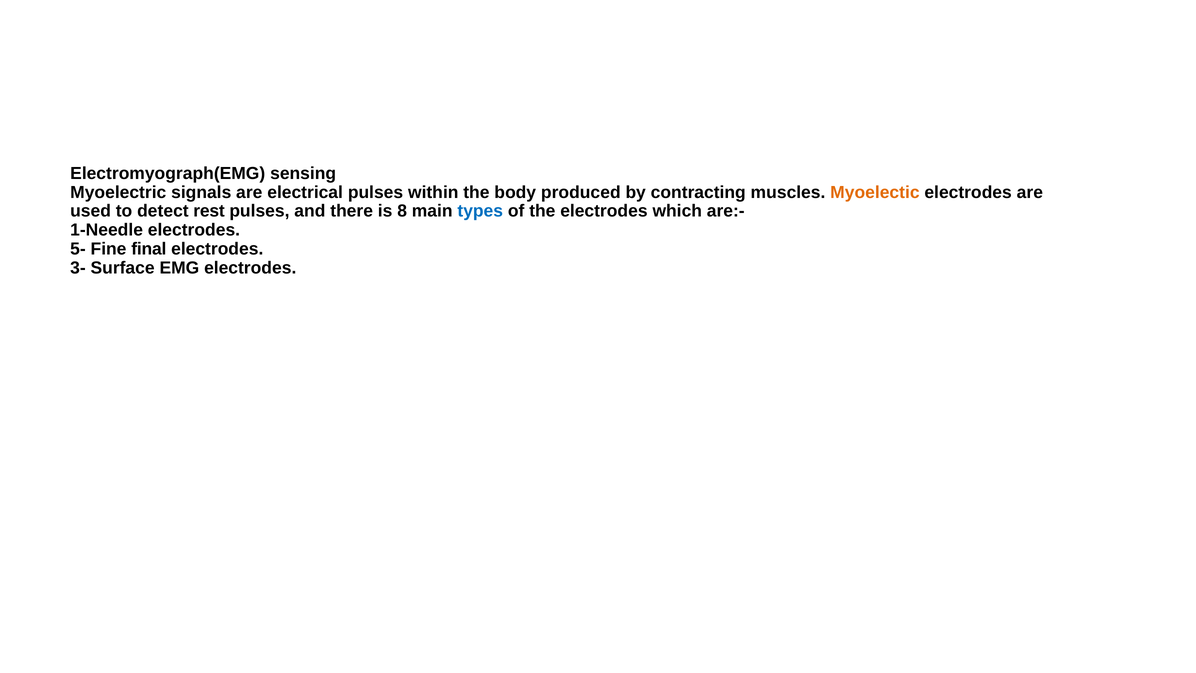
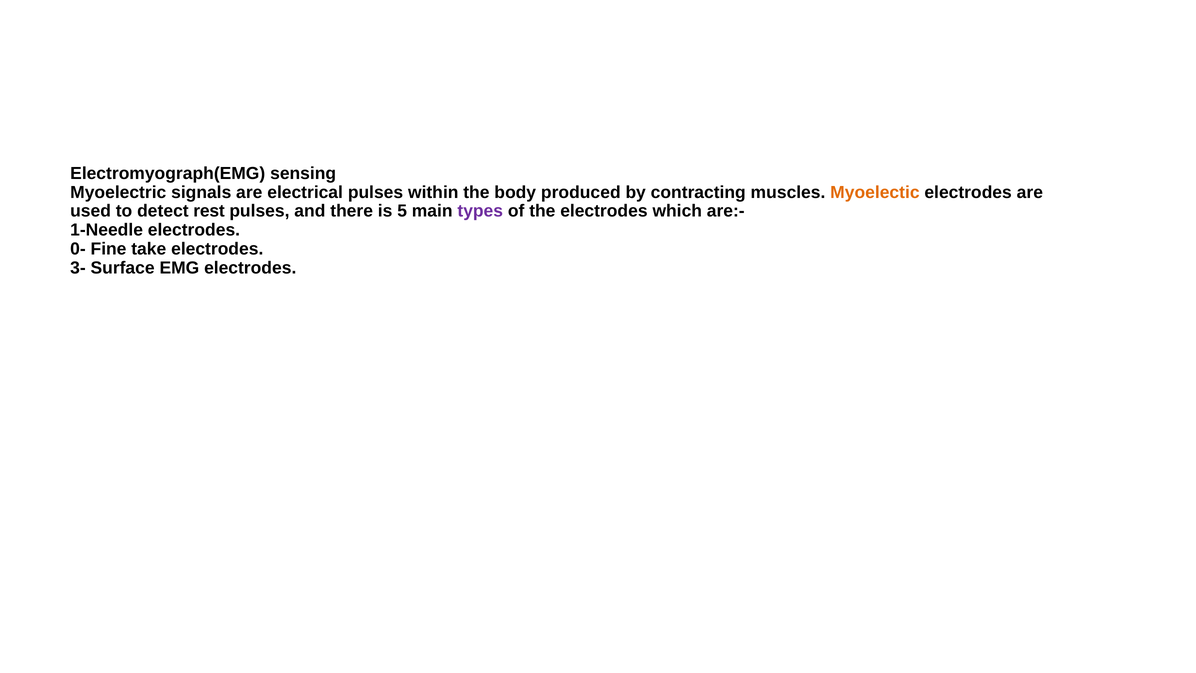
8: 8 -> 5
types colour: blue -> purple
5-: 5- -> 0-
final: final -> take
